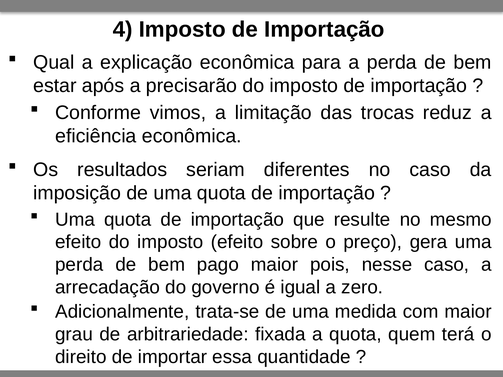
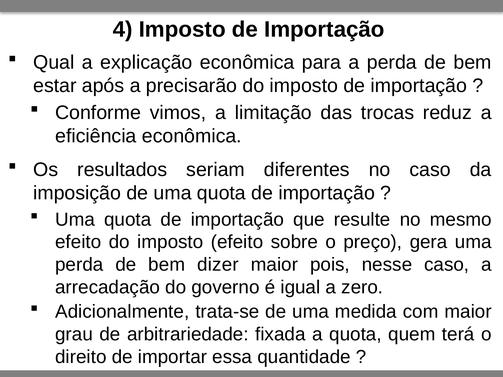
pago: pago -> dizer
